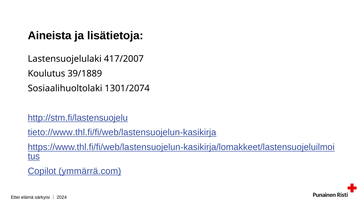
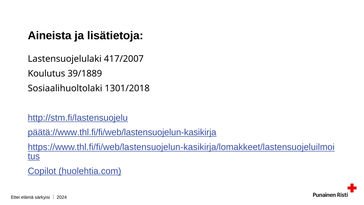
1301/2074: 1301/2074 -> 1301/2018
tieto://www.thl.fi/fi/web/lastensuojelun-kasikirja: tieto://www.thl.fi/fi/web/lastensuojelun-kasikirja -> päätä://www.thl.fi/fi/web/lastensuojelun-kasikirja
ymmärrä.com: ymmärrä.com -> huolehtia.com
